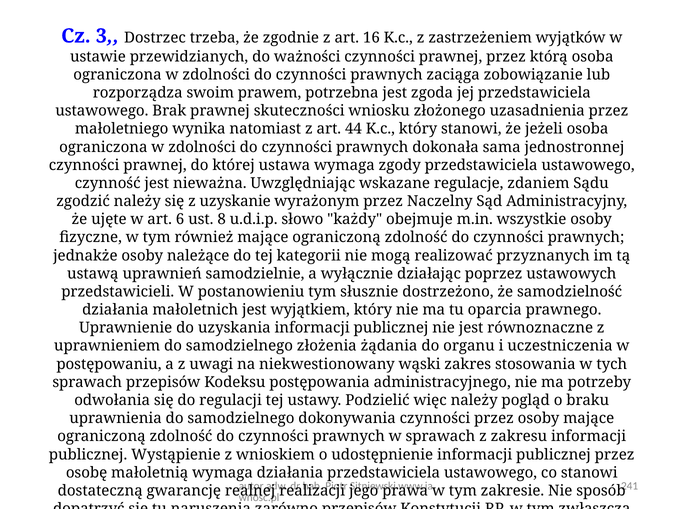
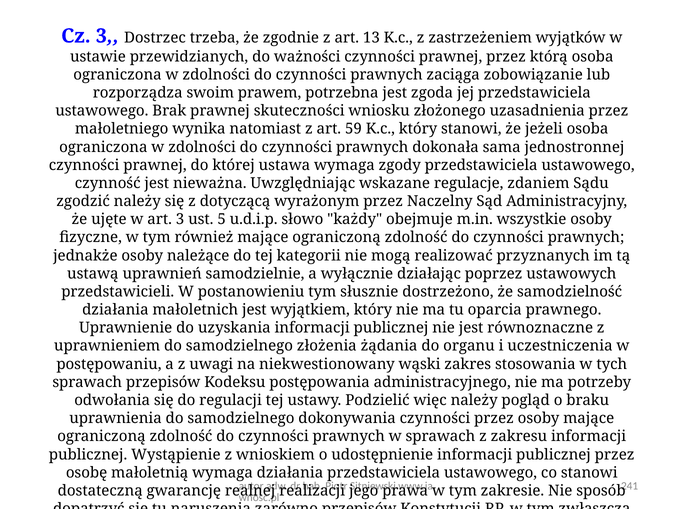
16: 16 -> 13
44: 44 -> 59
uzyskanie: uzyskanie -> dotyczącą
art 6: 6 -> 3
8: 8 -> 5
